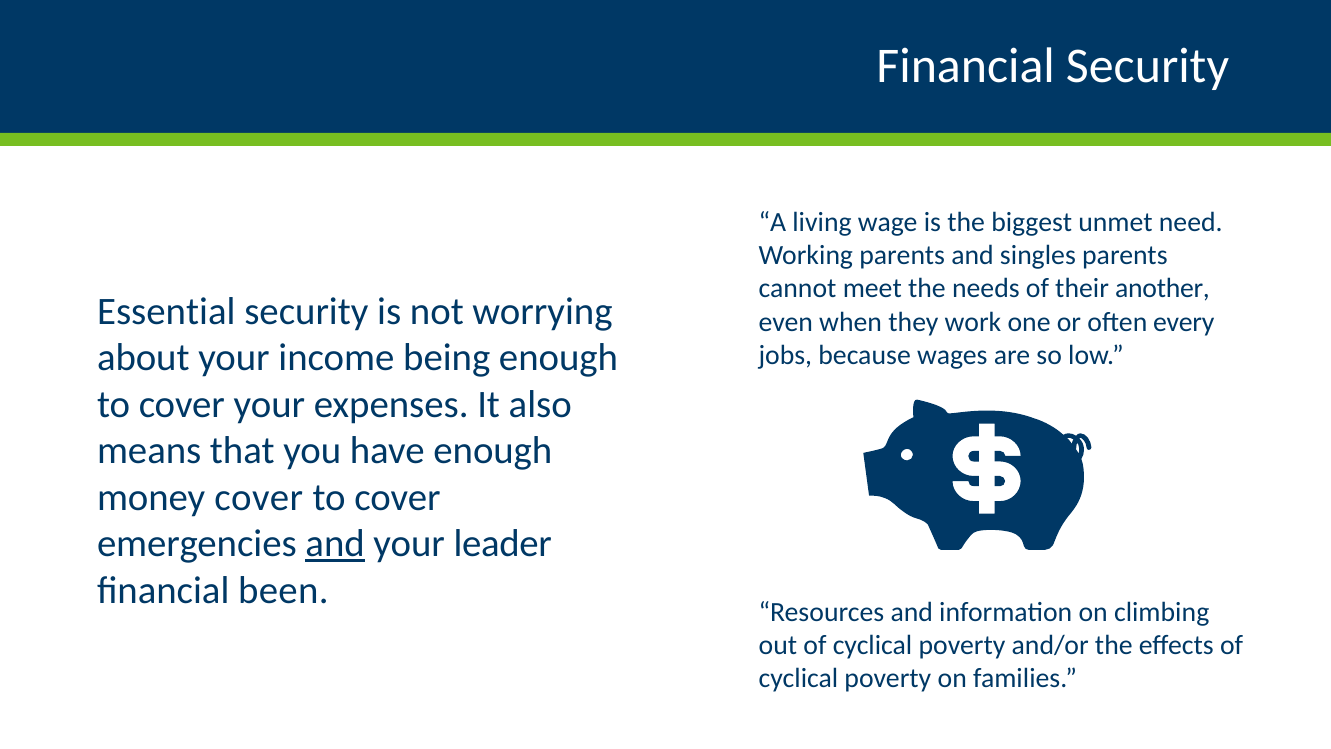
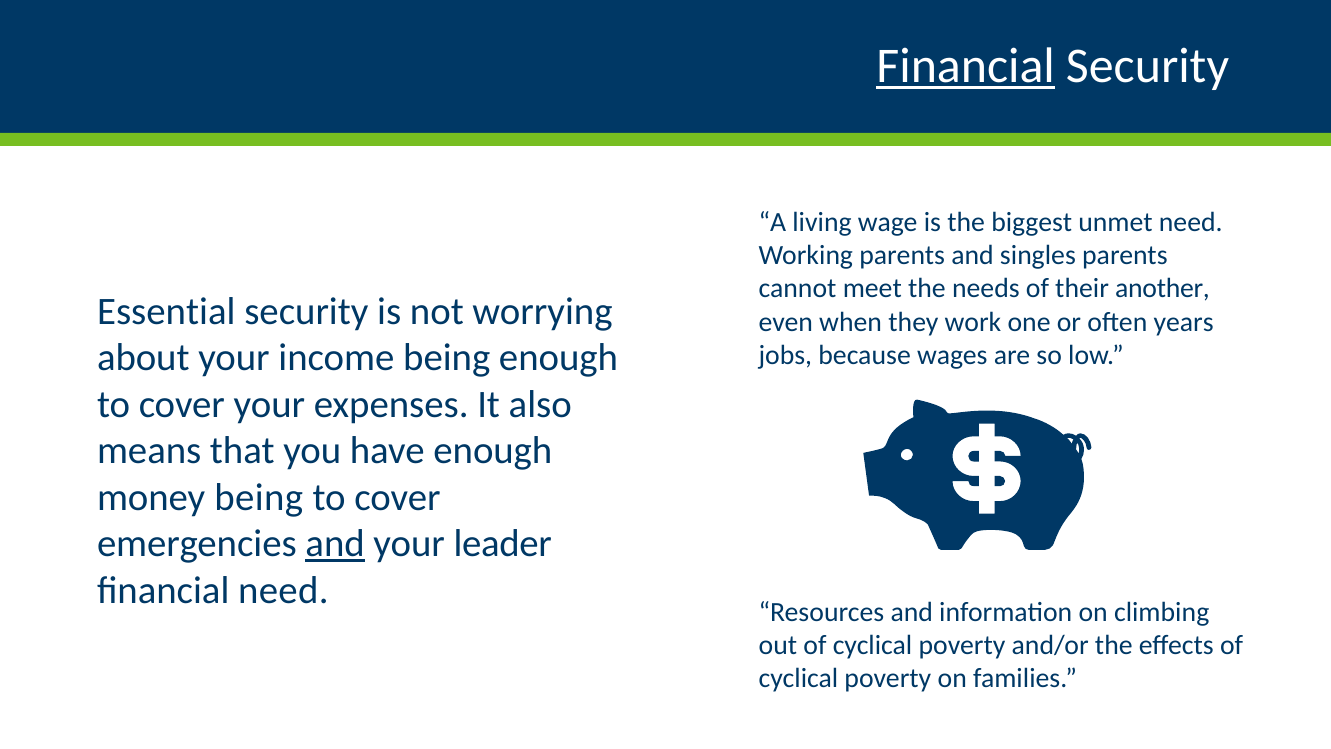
Financial at (966, 66) underline: none -> present
every: every -> years
money cover: cover -> being
financial been: been -> need
